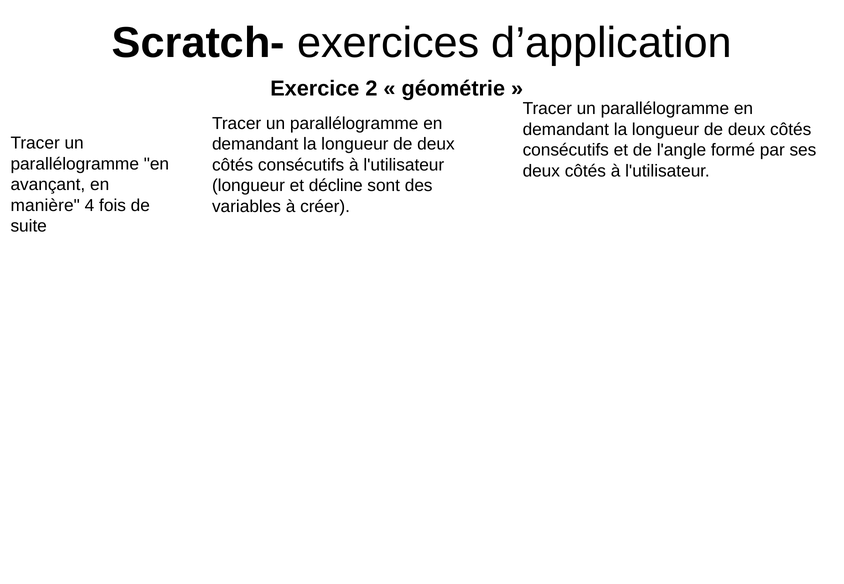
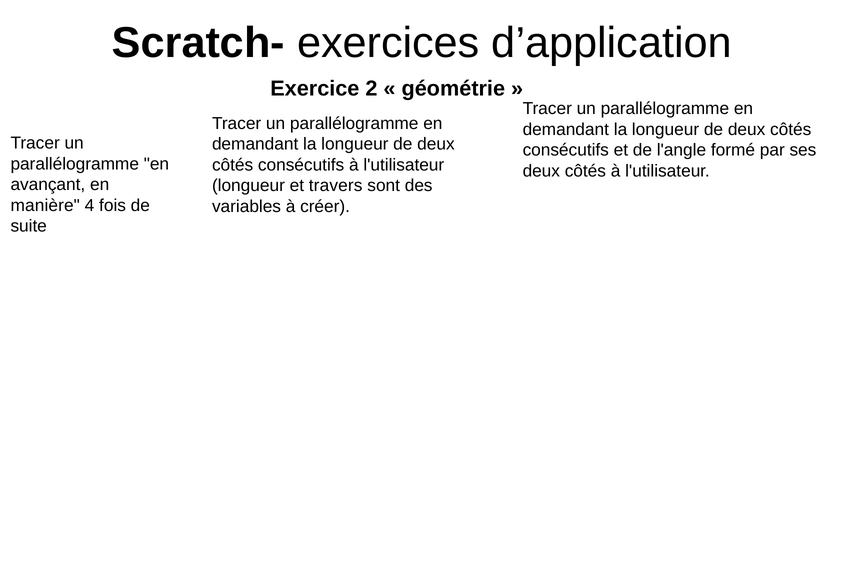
décline: décline -> travers
